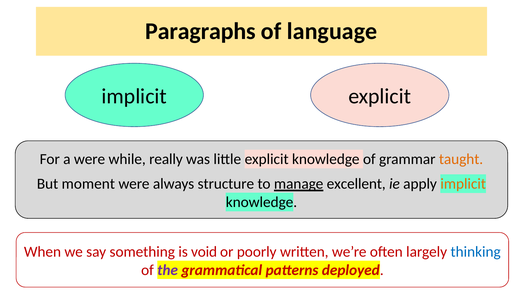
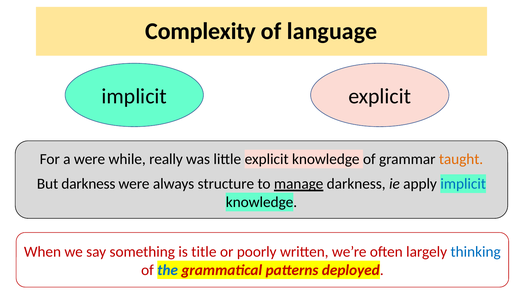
Paragraphs: Paragraphs -> Complexity
But moment: moment -> darkness
manage excellent: excellent -> darkness
implicit at (463, 184) colour: orange -> blue
void: void -> title
the colour: purple -> blue
